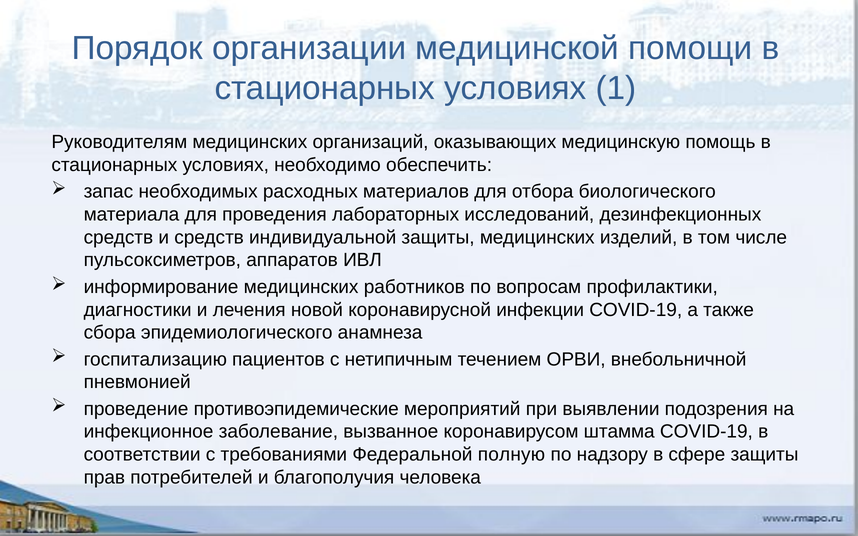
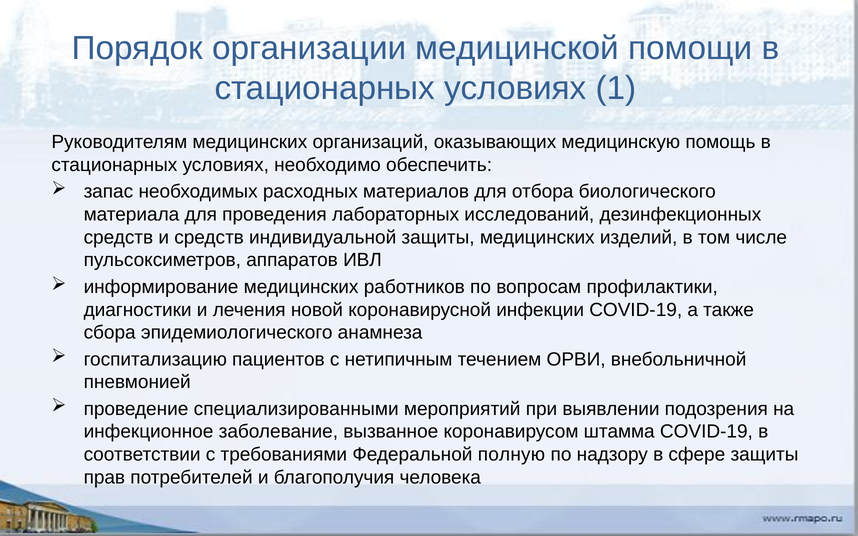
противоэпидемические: противоэпидемические -> специализированными
